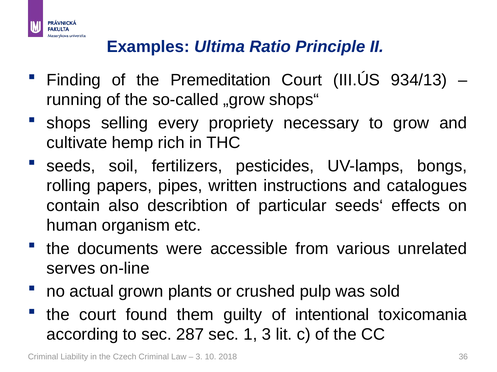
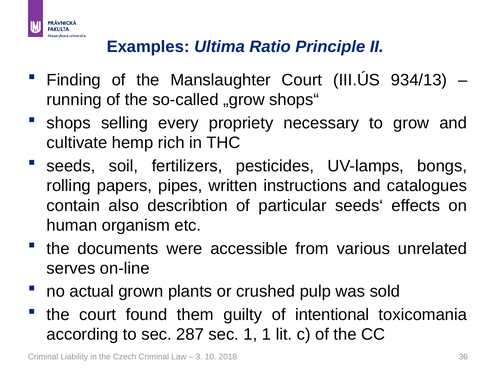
Premeditation: Premeditation -> Manslaughter
1 3: 3 -> 1
